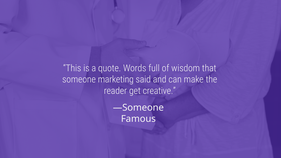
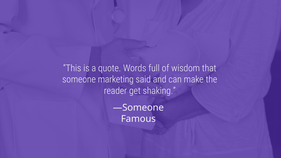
creative: creative -> shaking
